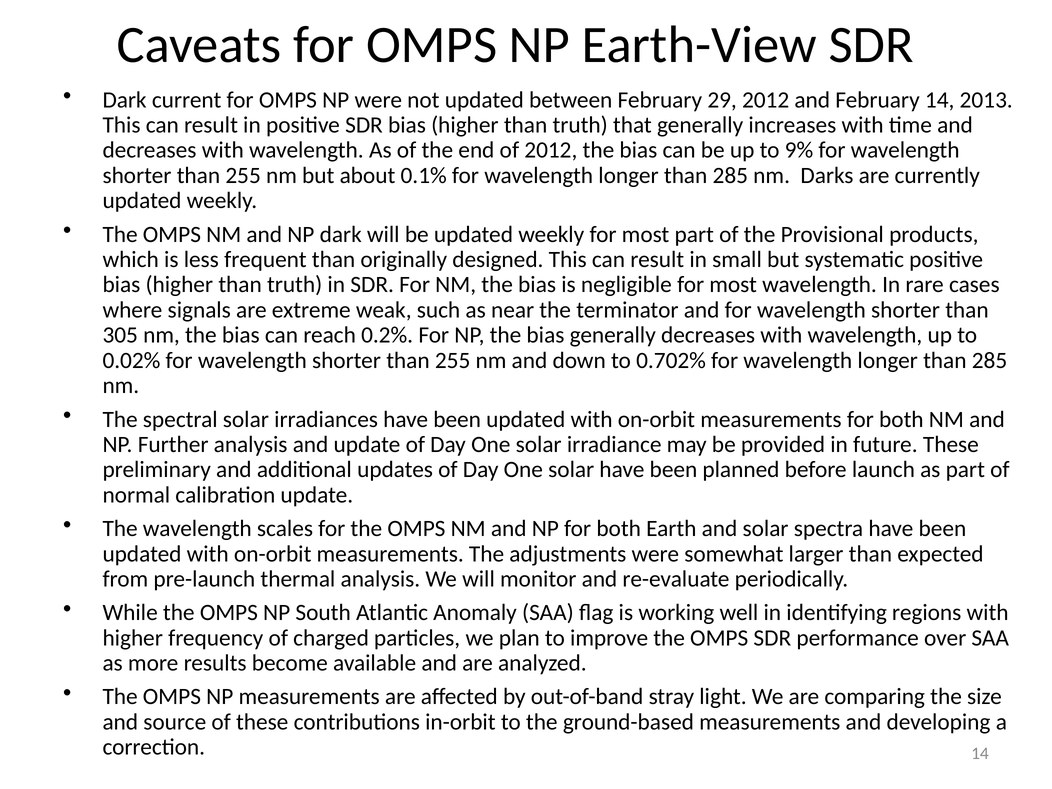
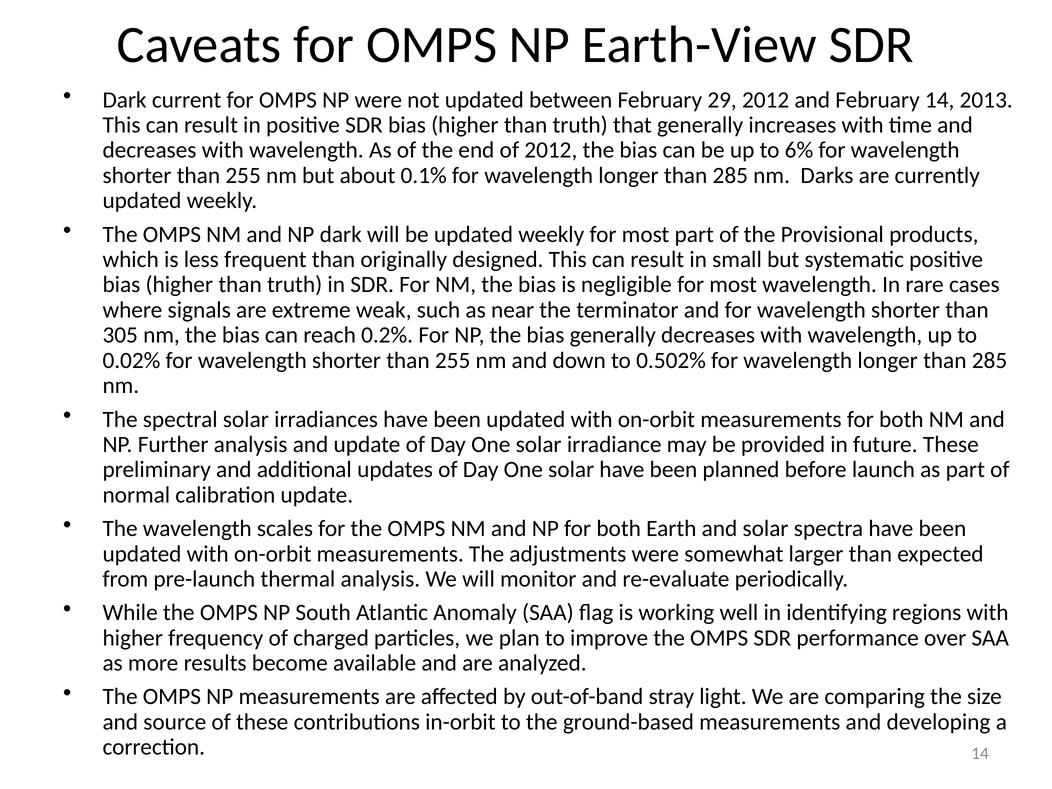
9%: 9% -> 6%
0.702%: 0.702% -> 0.502%
